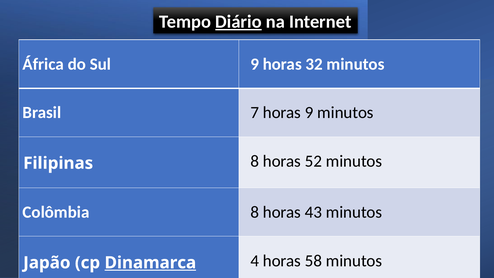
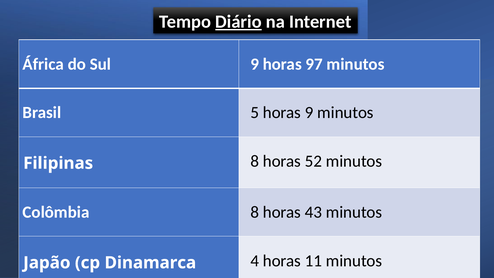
32: 32 -> 97
7: 7 -> 5
58: 58 -> 11
Dinamarca underline: present -> none
